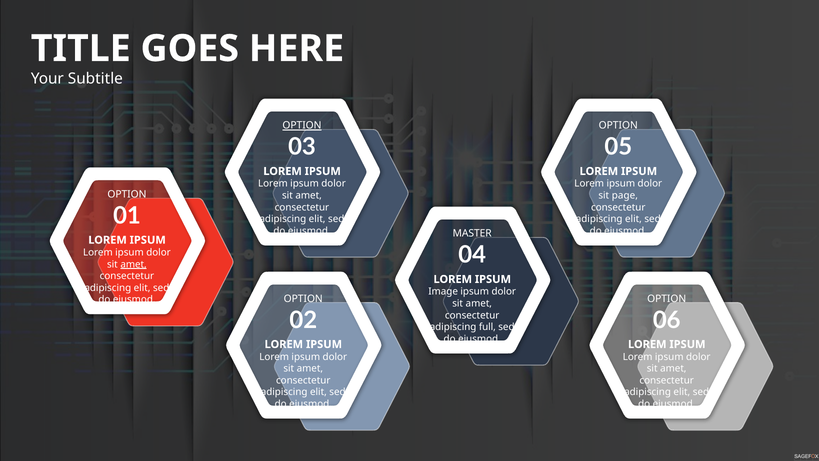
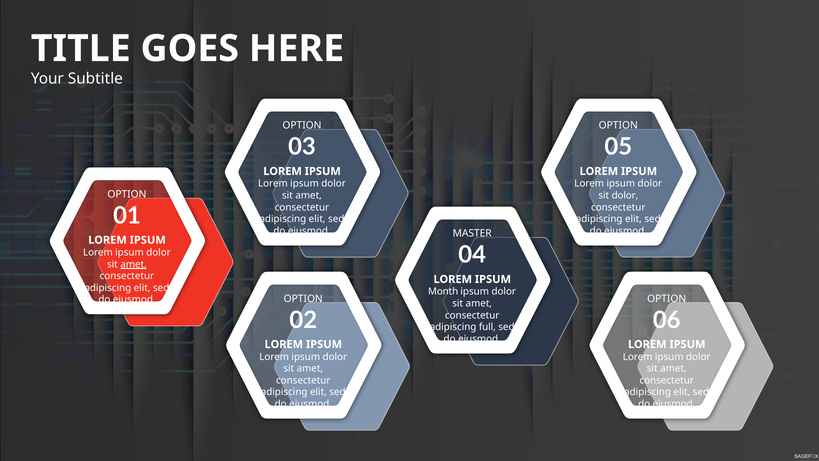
OPTION at (302, 126) underline: present -> none
sit page: page -> dolor
Image: Image -> Month
